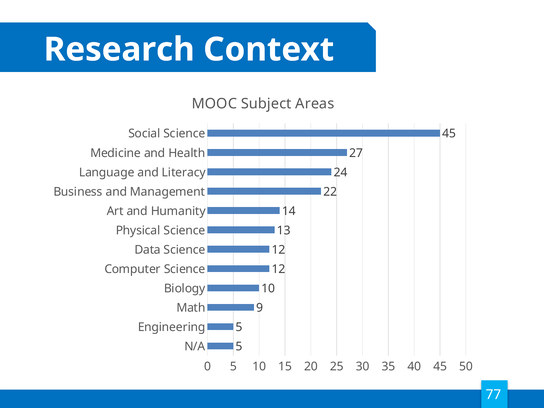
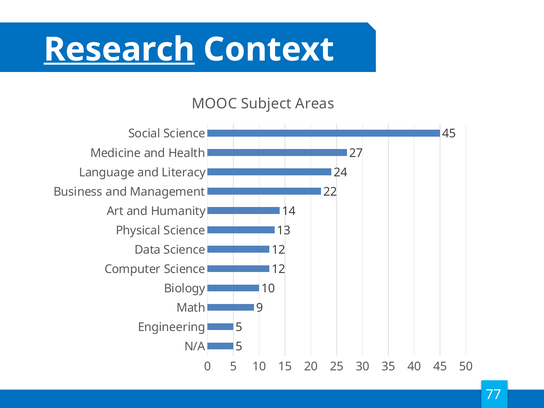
Research underline: none -> present
